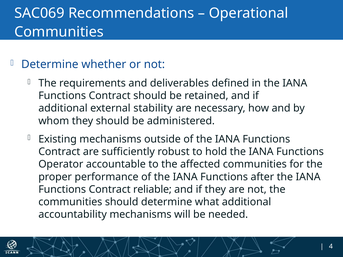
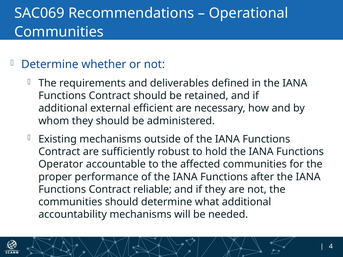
stability: stability -> efficient
